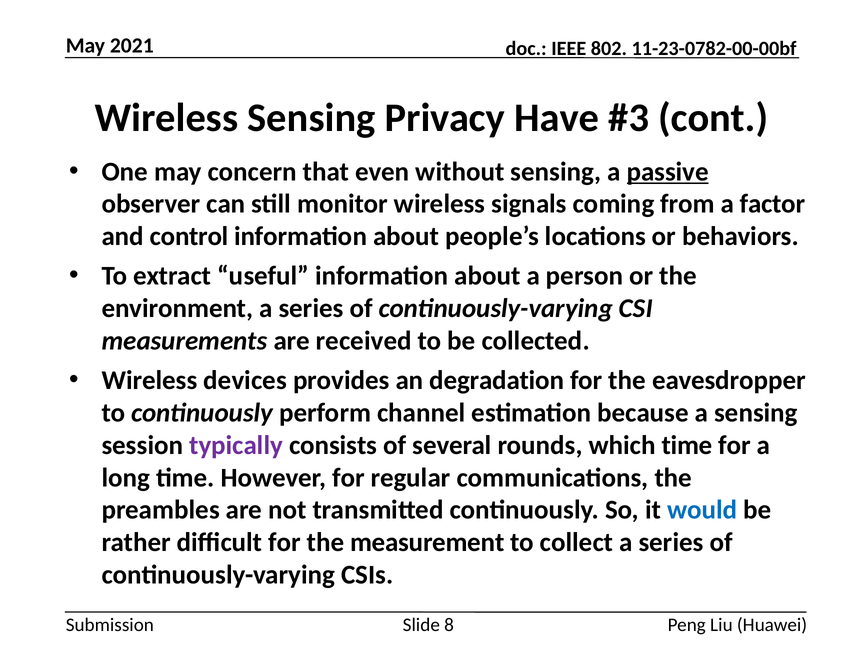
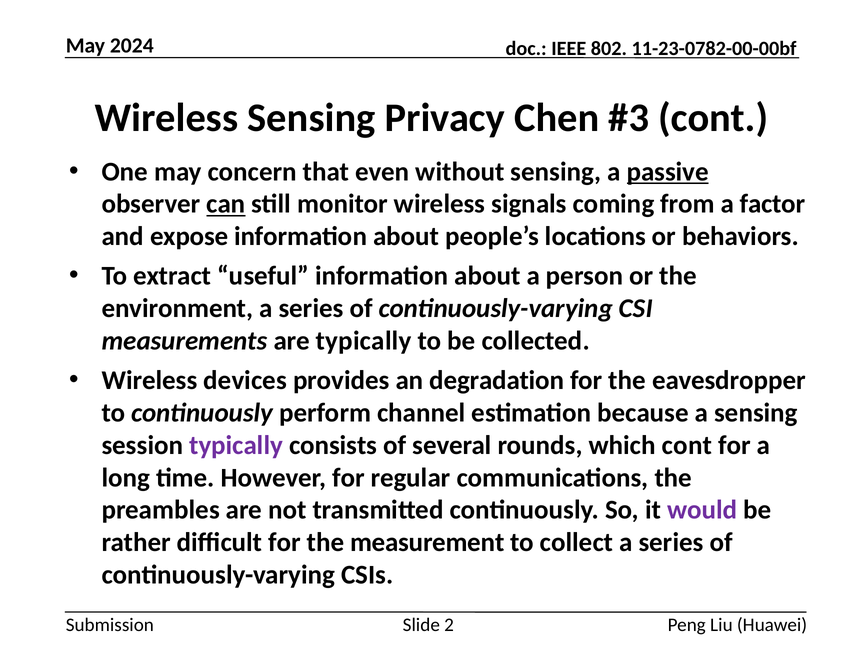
2021: 2021 -> 2024
Have: Have -> Chen
can underline: none -> present
control: control -> expose
are received: received -> typically
which time: time -> cont
would colour: blue -> purple
8: 8 -> 2
